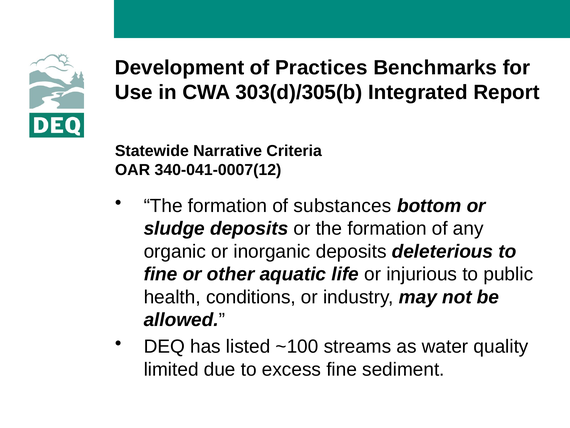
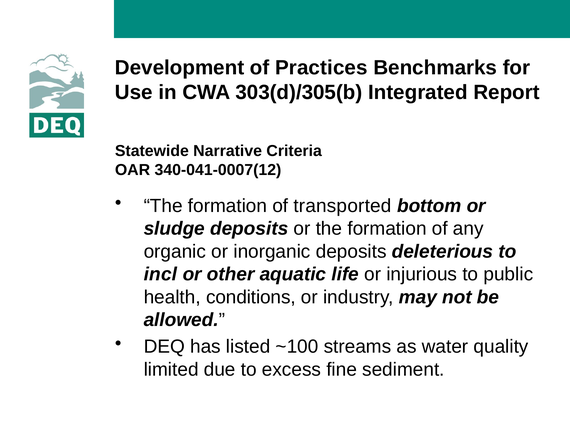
substances: substances -> transported
fine at (161, 274): fine -> incl
